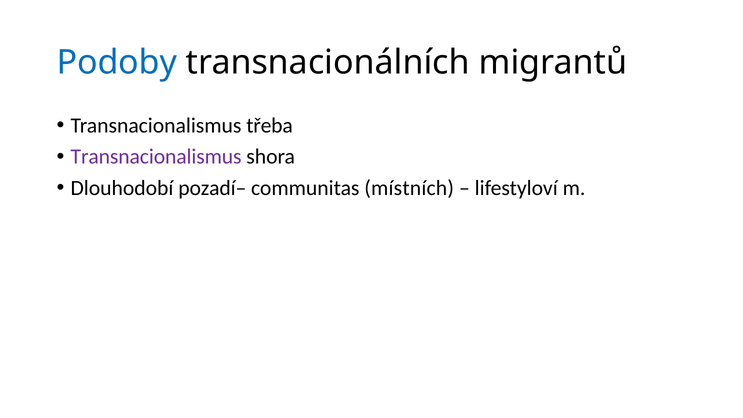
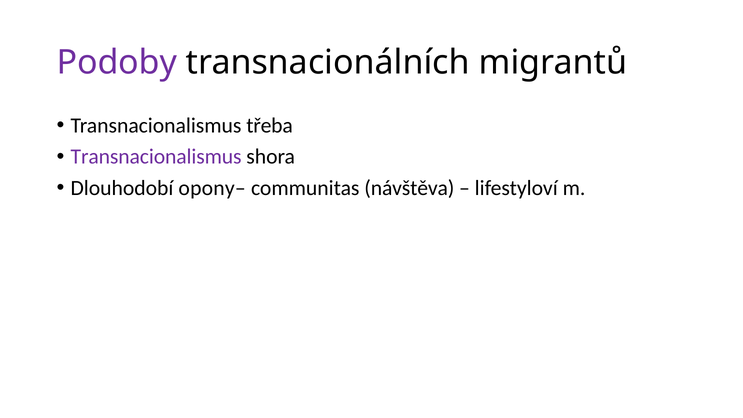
Podoby colour: blue -> purple
pozadí–: pozadí– -> opony–
místních: místních -> návštěva
